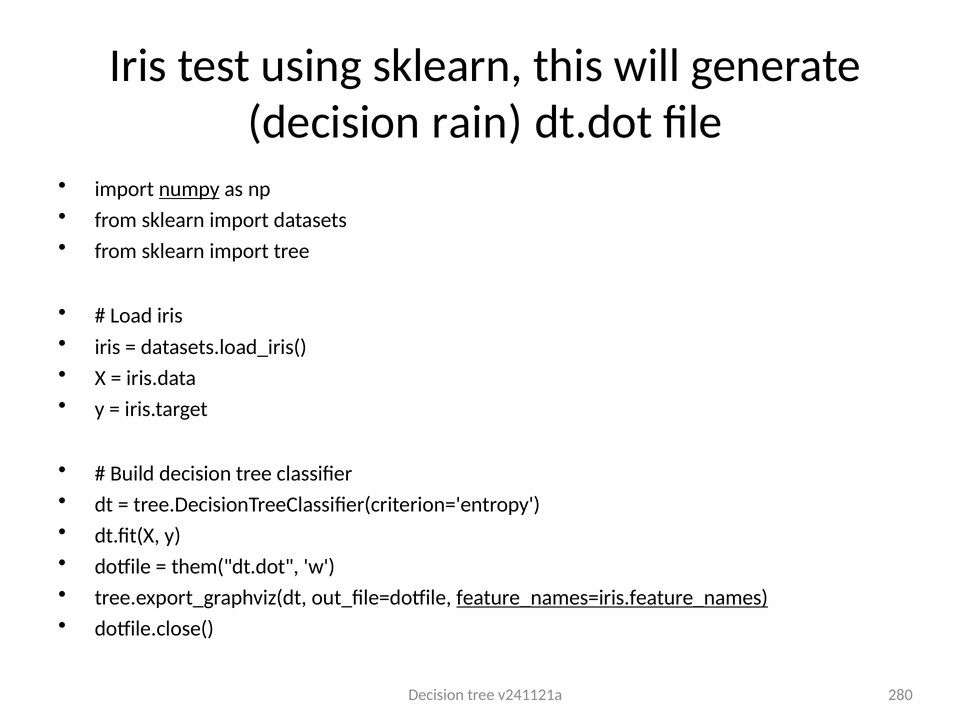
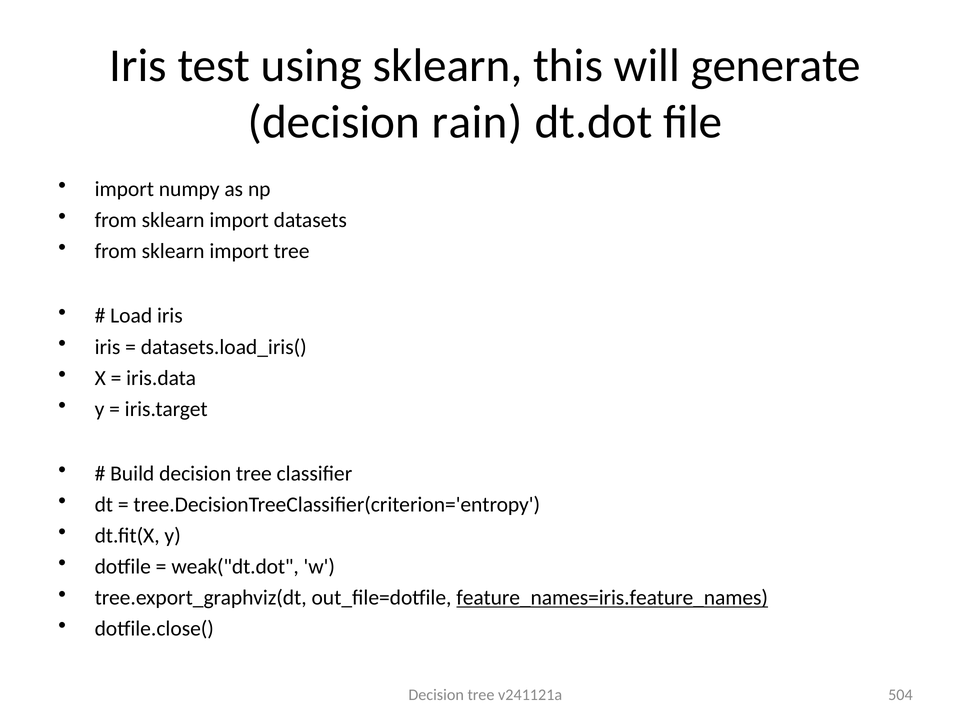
numpy underline: present -> none
them("dt.dot: them("dt.dot -> weak("dt.dot
280: 280 -> 504
